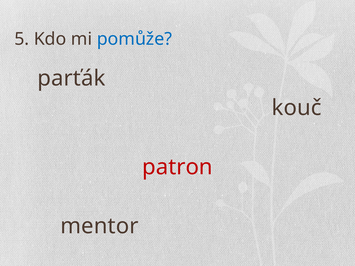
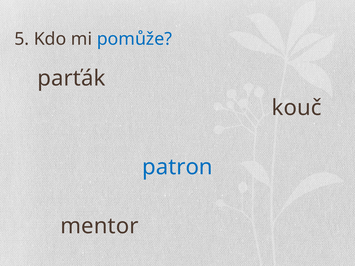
patron colour: red -> blue
